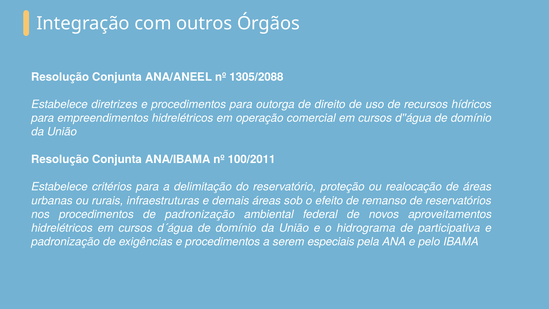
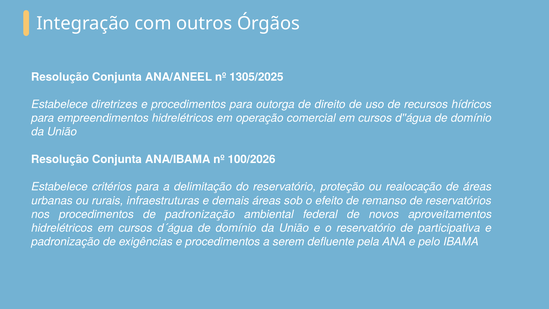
1305/2088: 1305/2088 -> 1305/2025
100/2011: 100/2011 -> 100/2026
o hidrograma: hidrograma -> reservatório
especiais: especiais -> defluente
